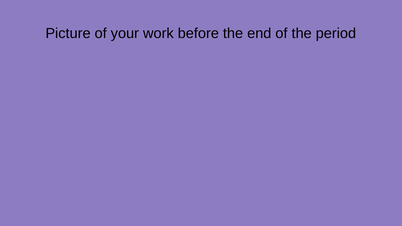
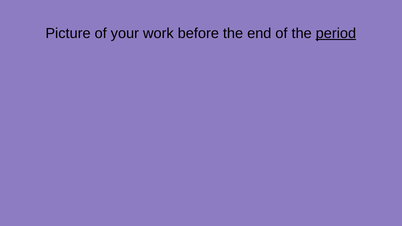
period underline: none -> present
